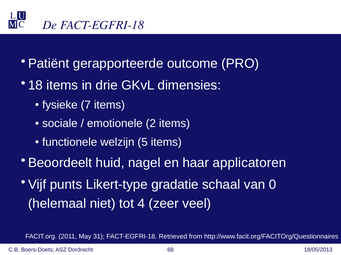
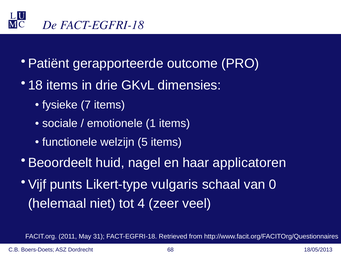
2: 2 -> 1
gradatie: gradatie -> vulgaris
